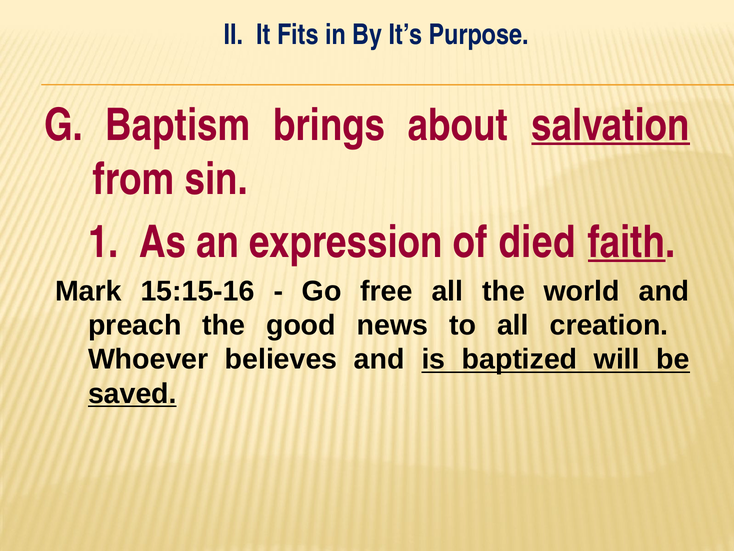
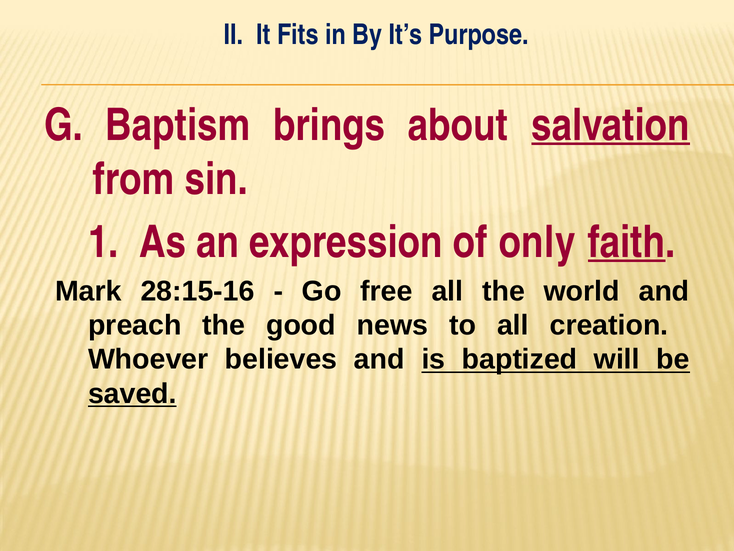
died: died -> only
15:15-16: 15:15-16 -> 28:15-16
